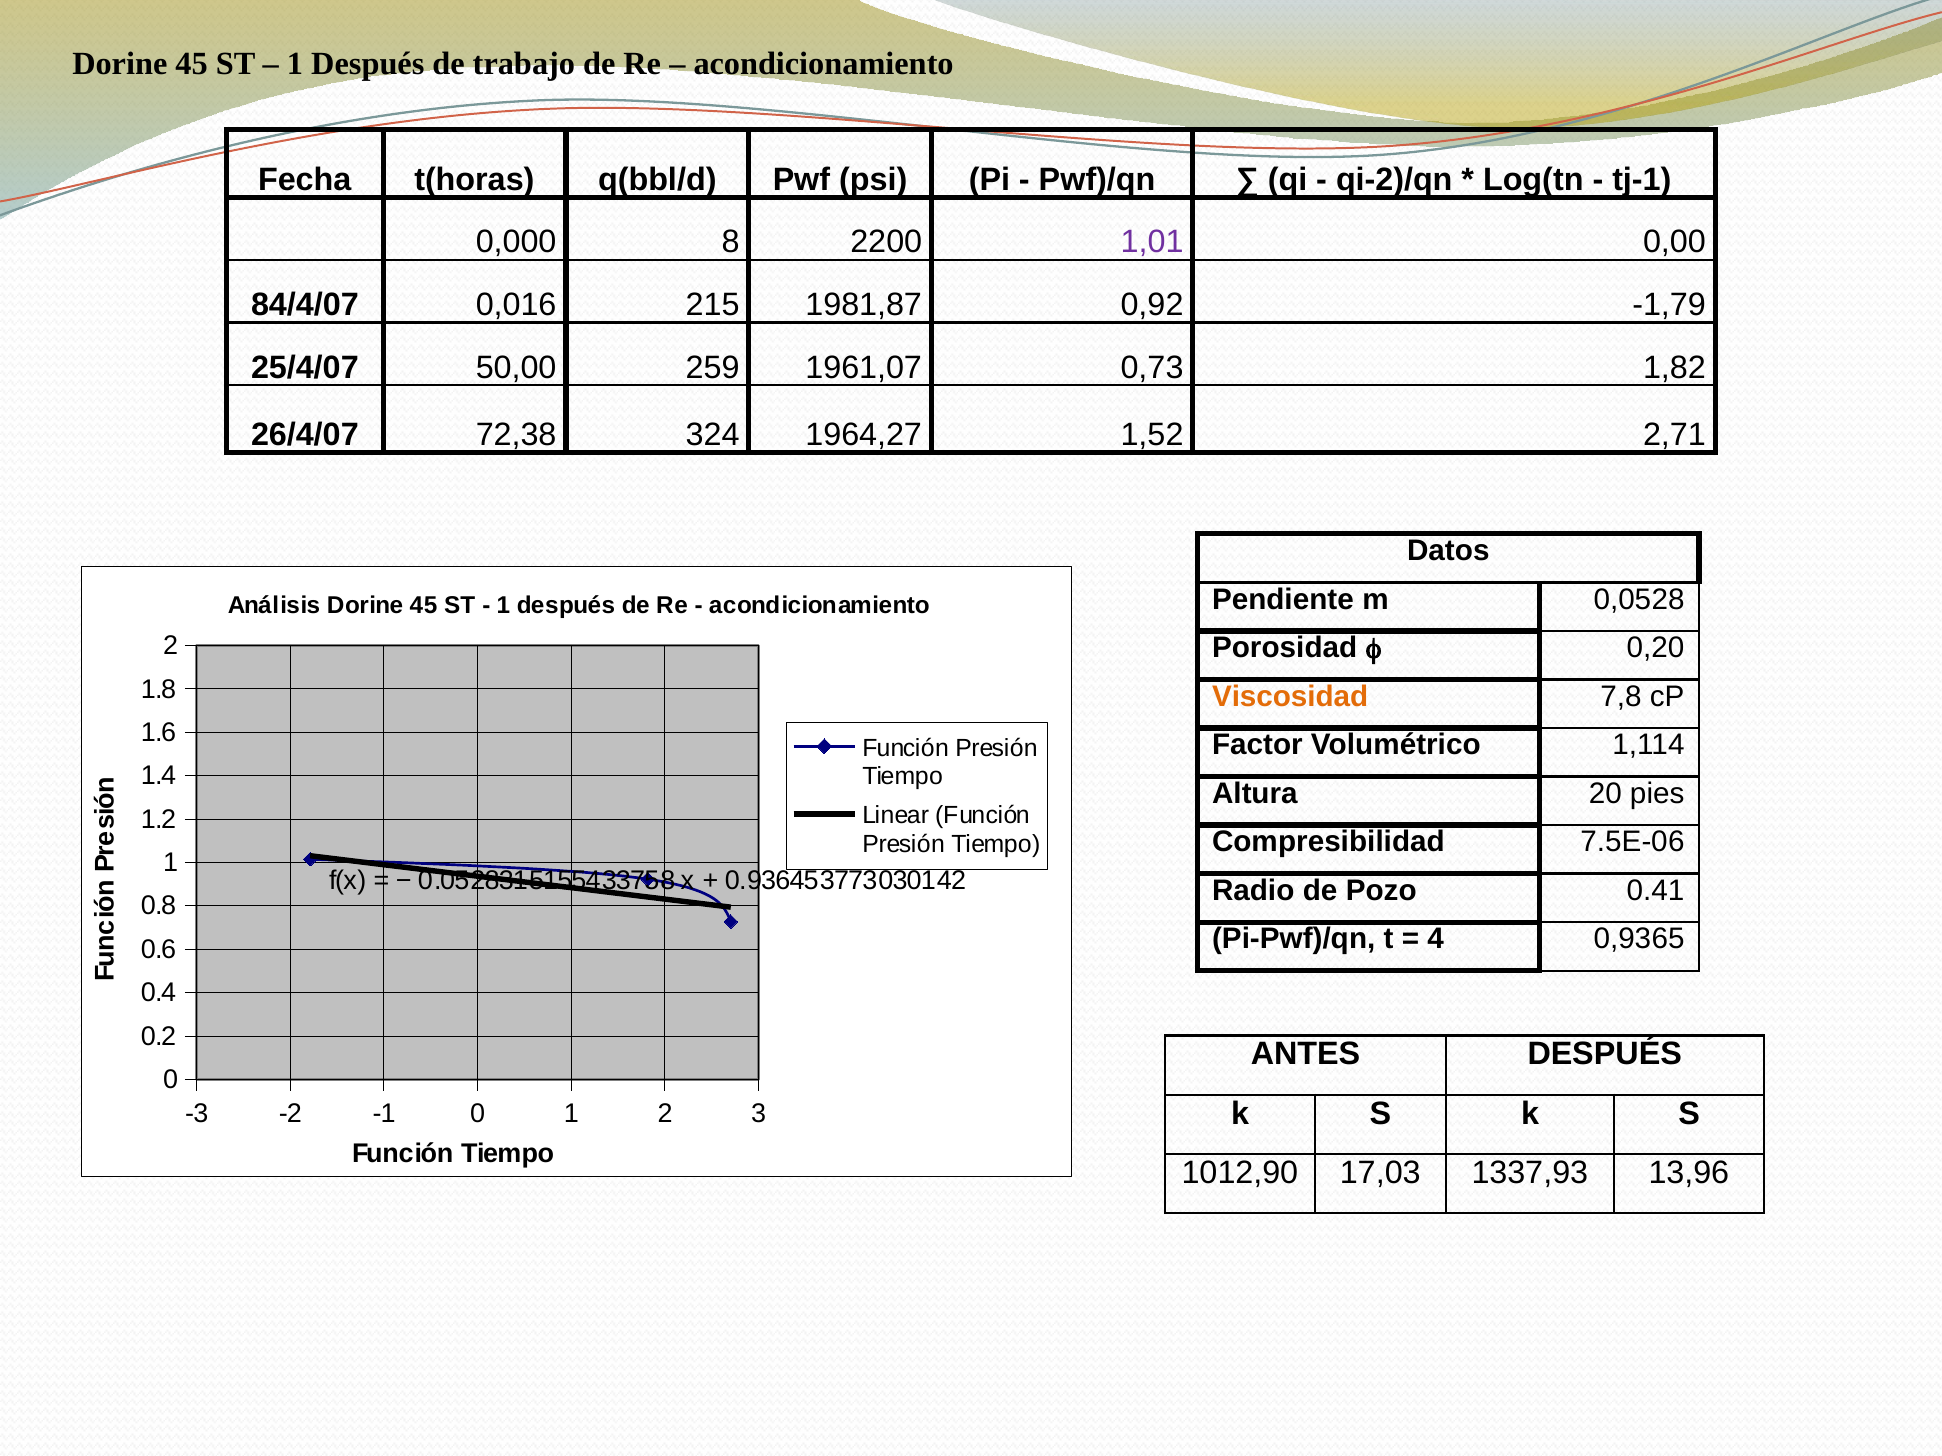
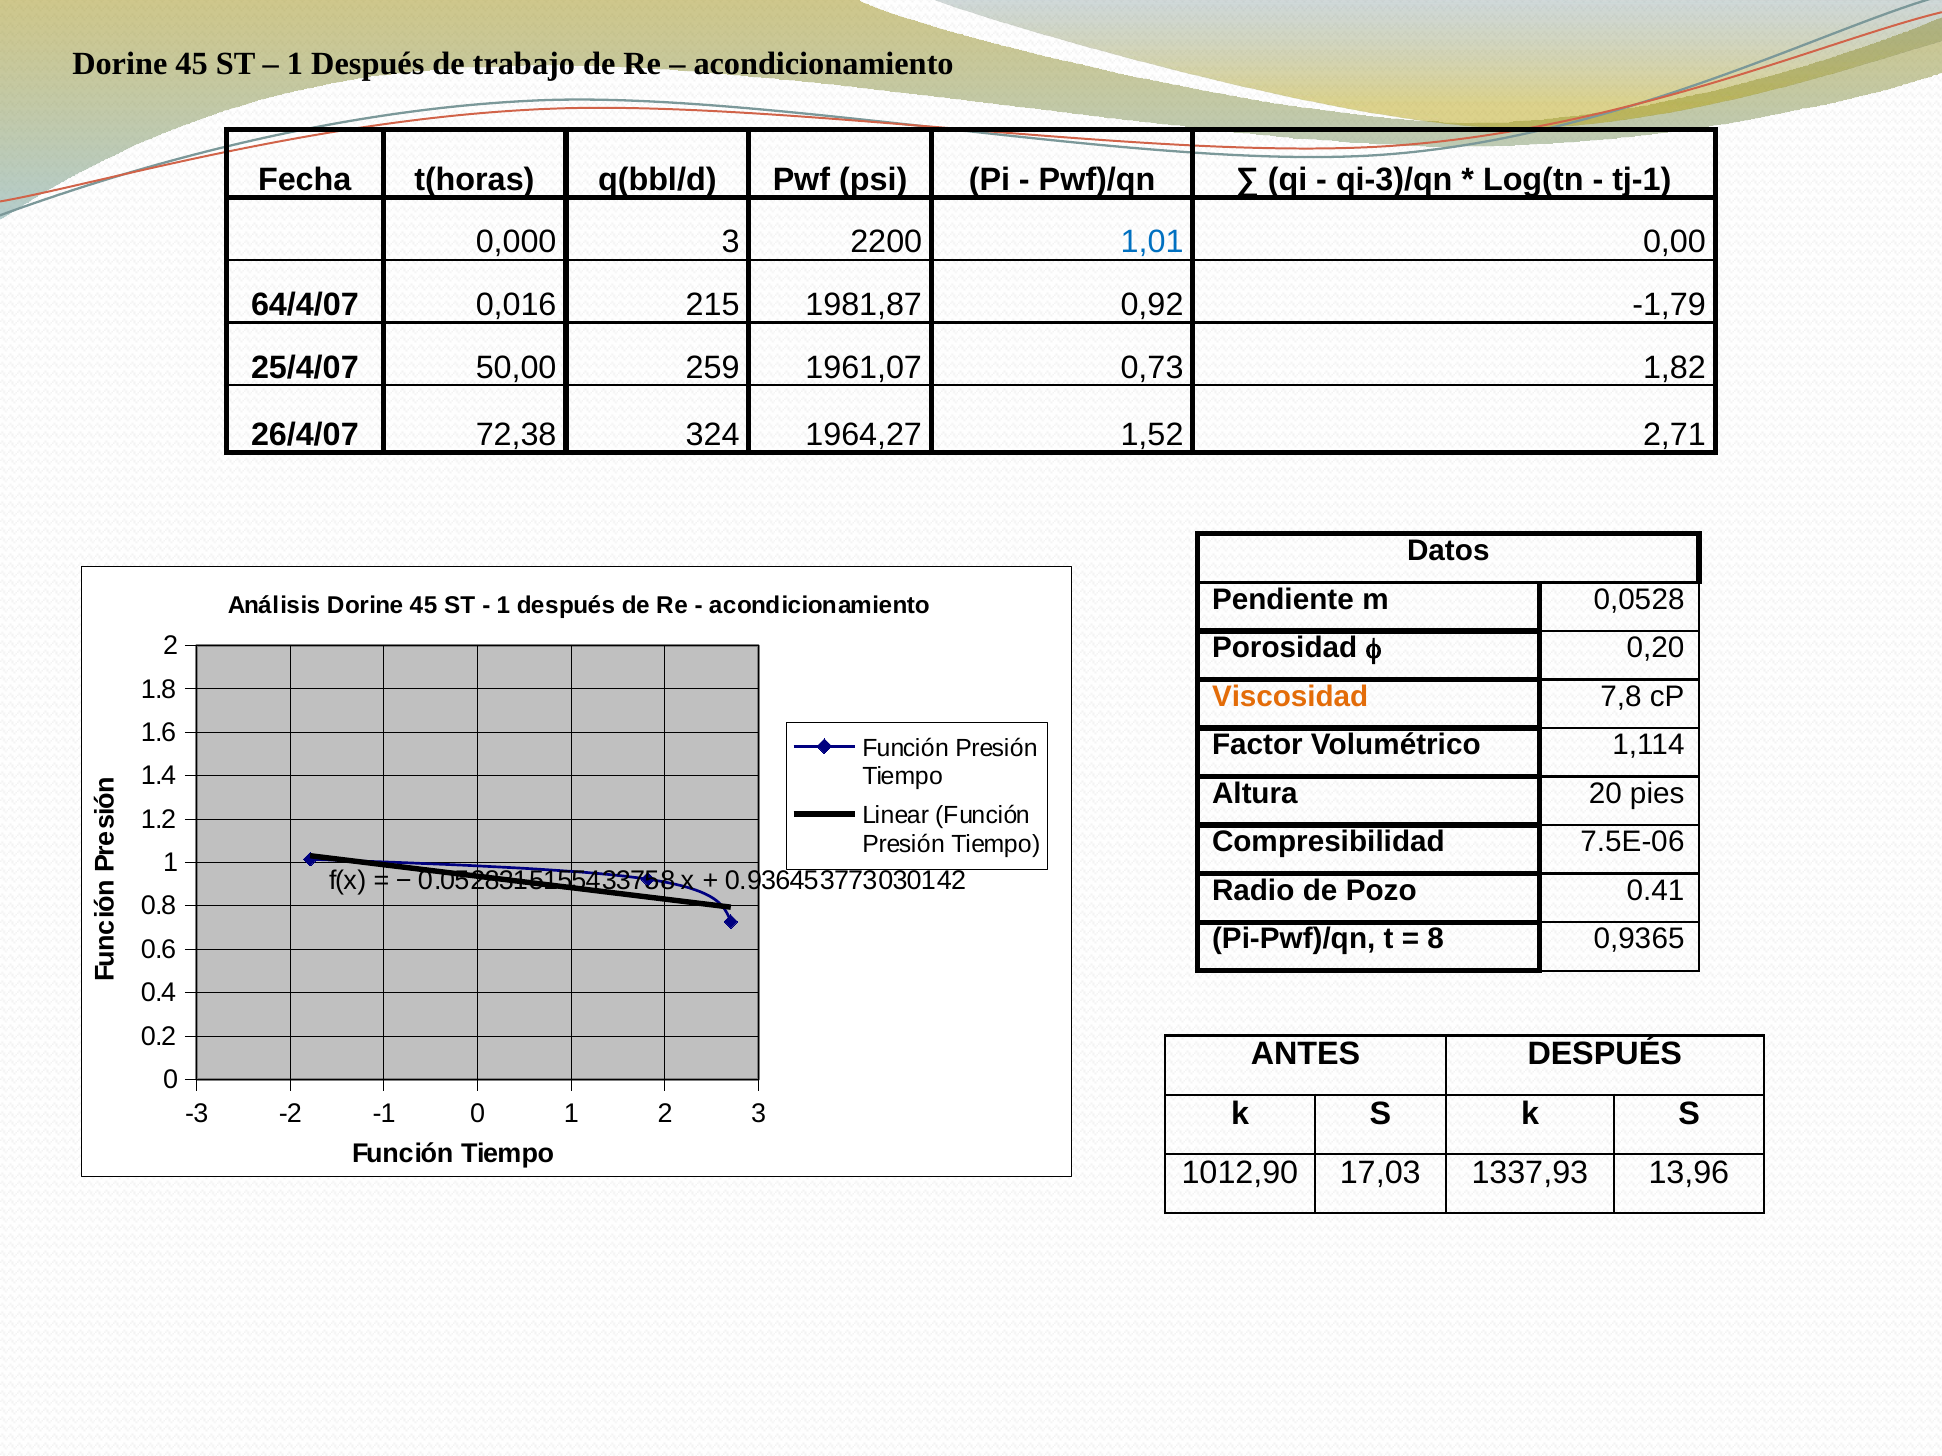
qi-2)/qn: qi-2)/qn -> qi-3)/qn
0,000 8: 8 -> 3
1,01 colour: purple -> blue
84/4/07: 84/4/07 -> 64/4/07
4: 4 -> 8
